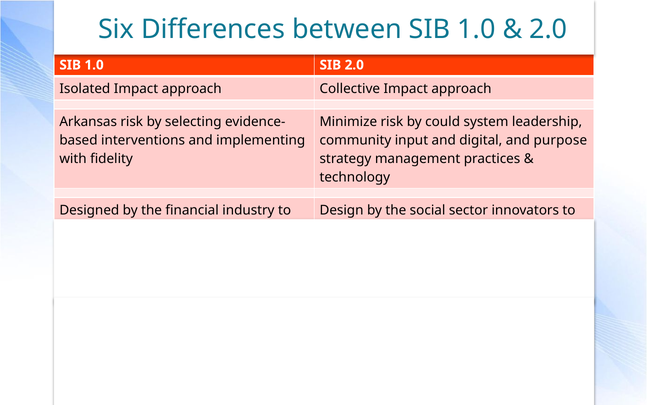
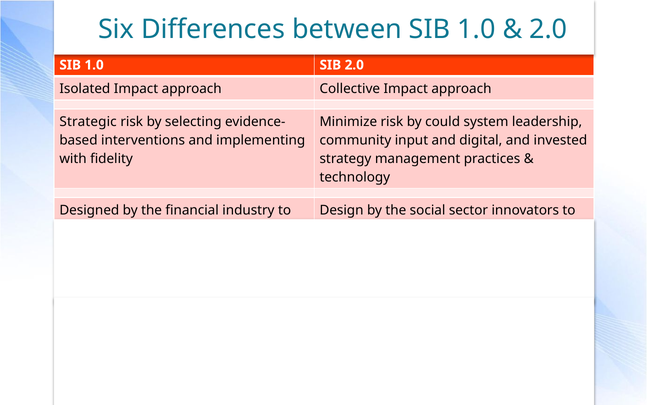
Arkansas: Arkansas -> Strategic
purpose: purpose -> invested
